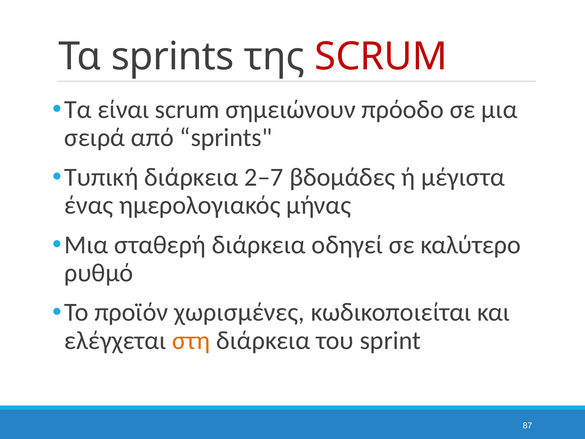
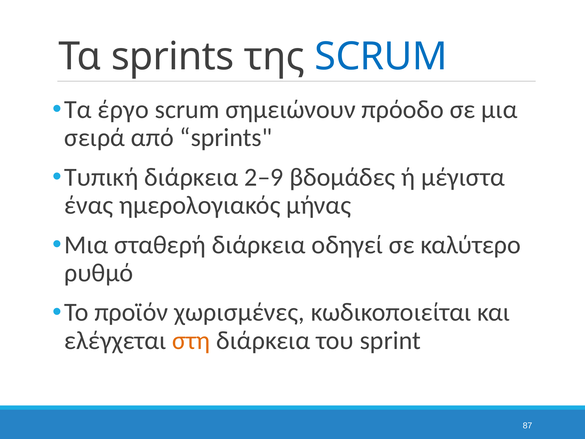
SCRUM at (381, 57) colour: red -> blue
είναι: είναι -> έργο
2–7: 2–7 -> 2–9
